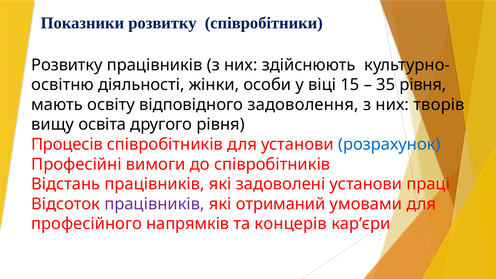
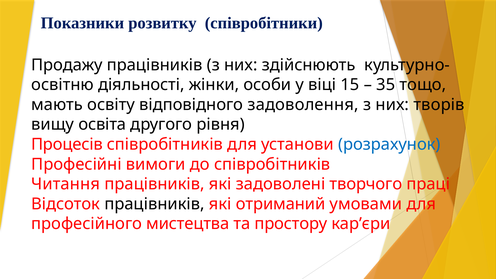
Розвитку at (67, 65): Розвитку -> Продажу
35 рівня: рівня -> тощо
Відстань: Відстань -> Читання
задоволені установи: установи -> творчого
працівників at (154, 204) colour: purple -> black
напрямків: напрямків -> мистецтва
концерів: концерів -> простору
